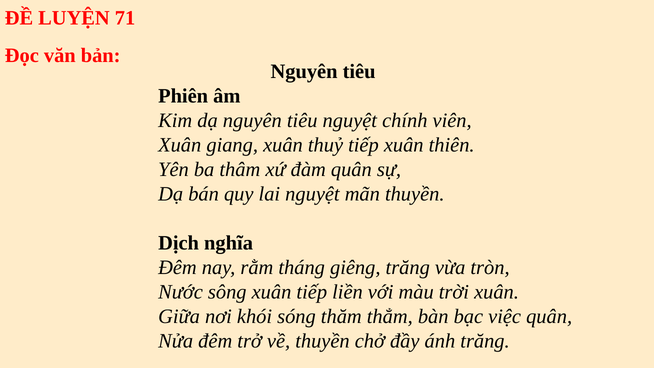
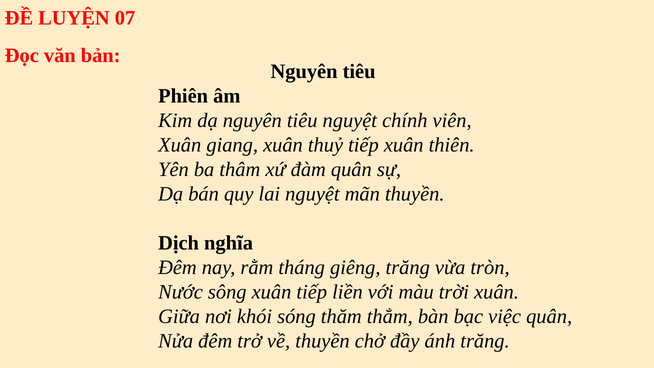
71: 71 -> 07
